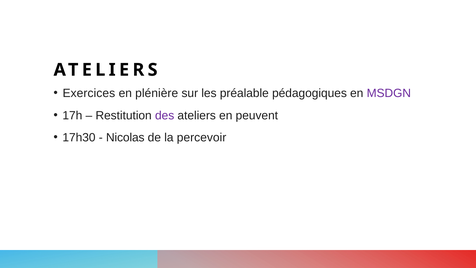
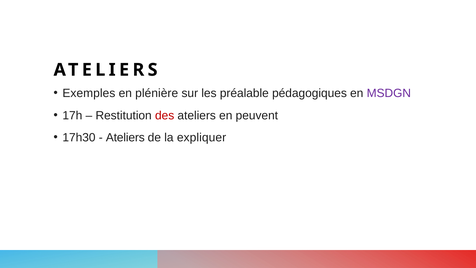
Exercices: Exercices -> Exemples
des colour: purple -> red
Nicolas at (125, 137): Nicolas -> Ateliers
percevoir: percevoir -> expliquer
